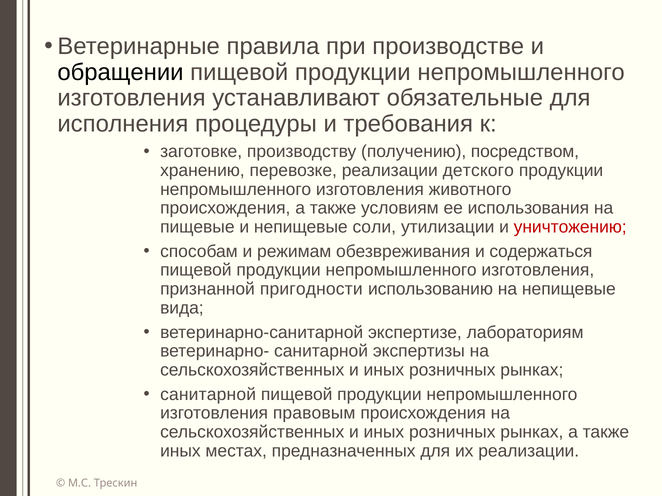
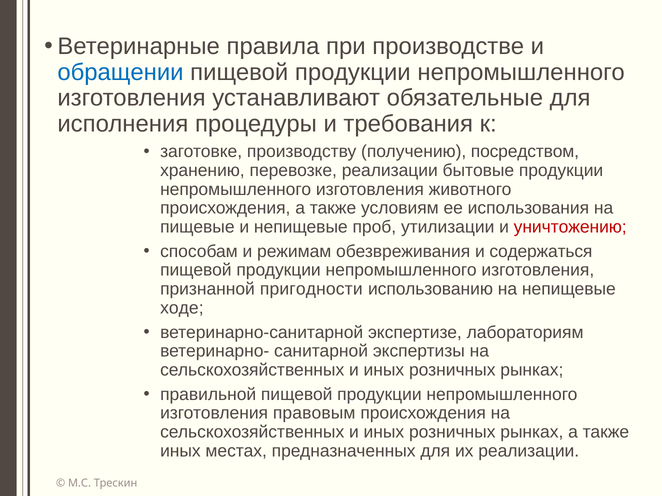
обращении colour: black -> blue
детского: детского -> бытовые
соли: соли -> проб
вида: вида -> ходе
санитарной at (208, 395): санитарной -> правильной
